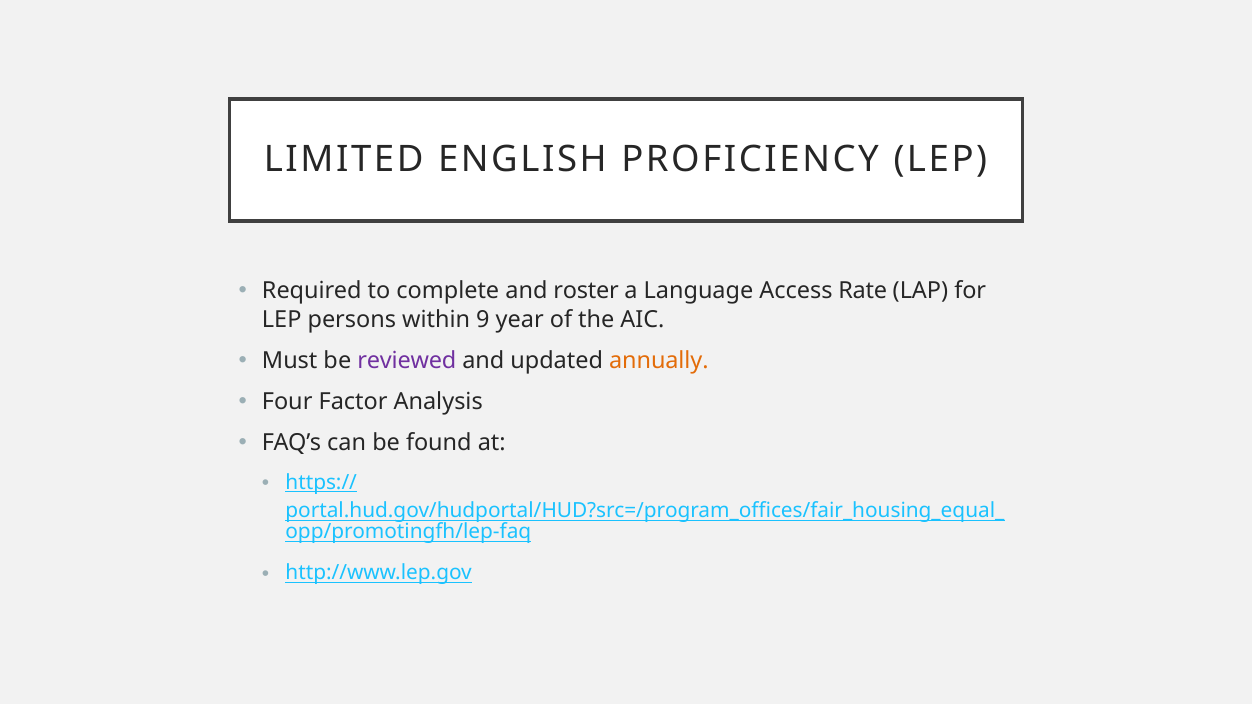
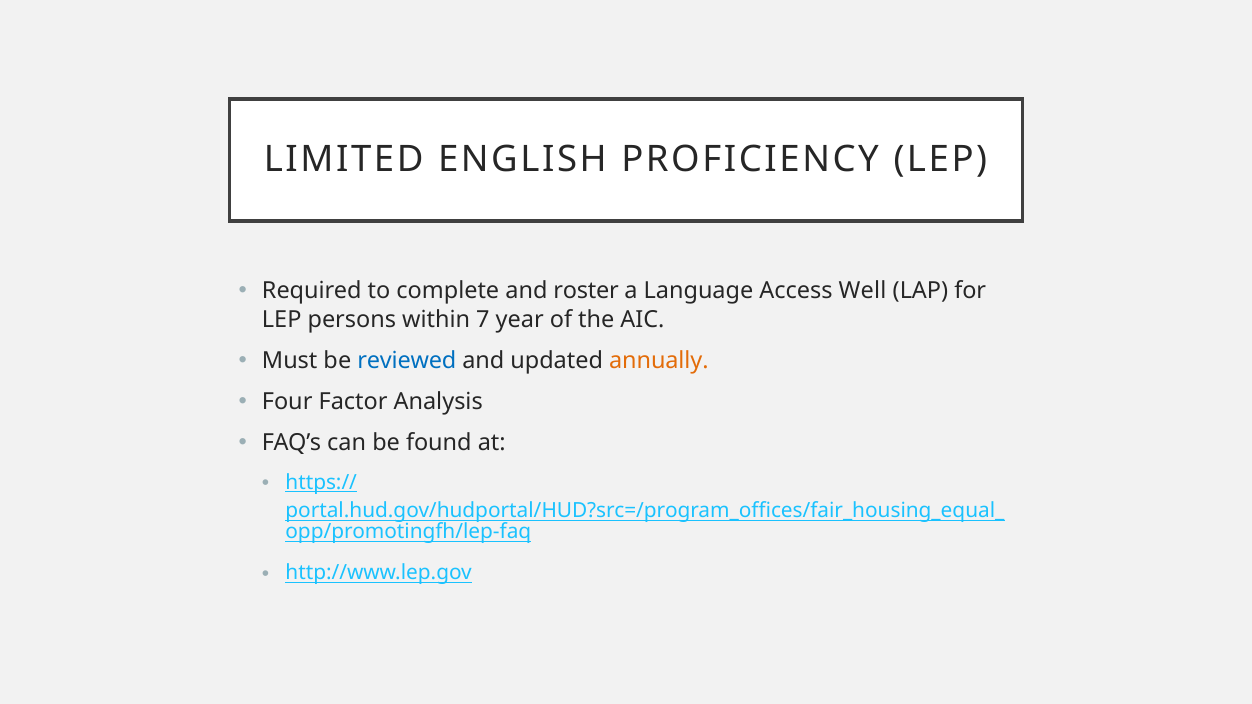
Rate: Rate -> Well
9: 9 -> 7
reviewed colour: purple -> blue
